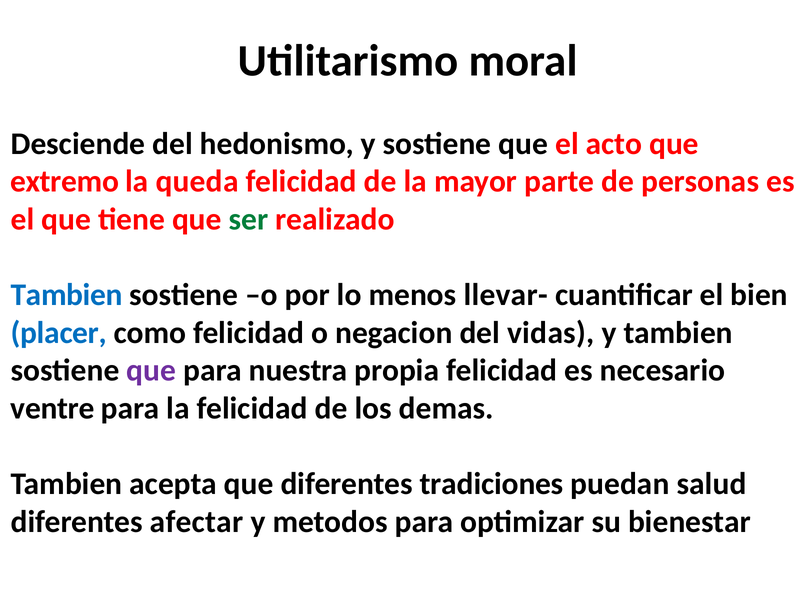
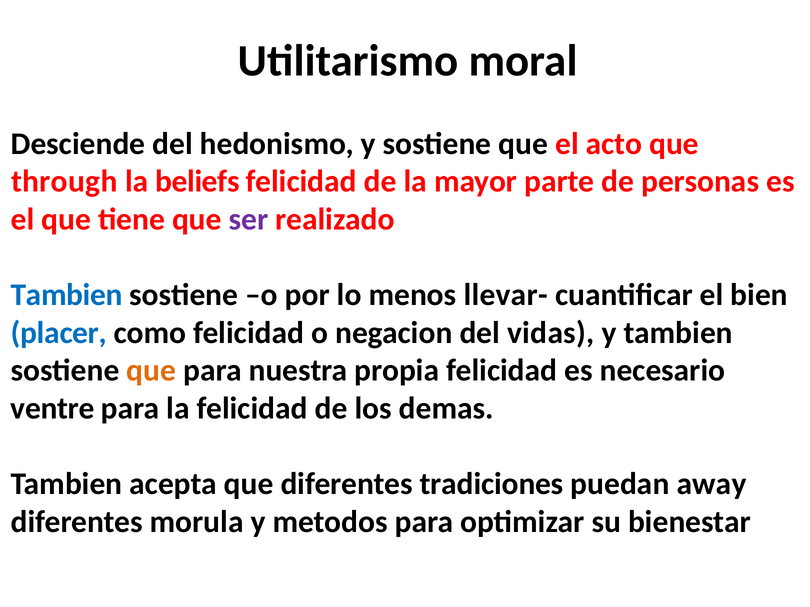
extremo: extremo -> through
queda: queda -> beliefs
ser colour: green -> purple
que at (151, 371) colour: purple -> orange
salud: salud -> away
afectar: afectar -> morula
